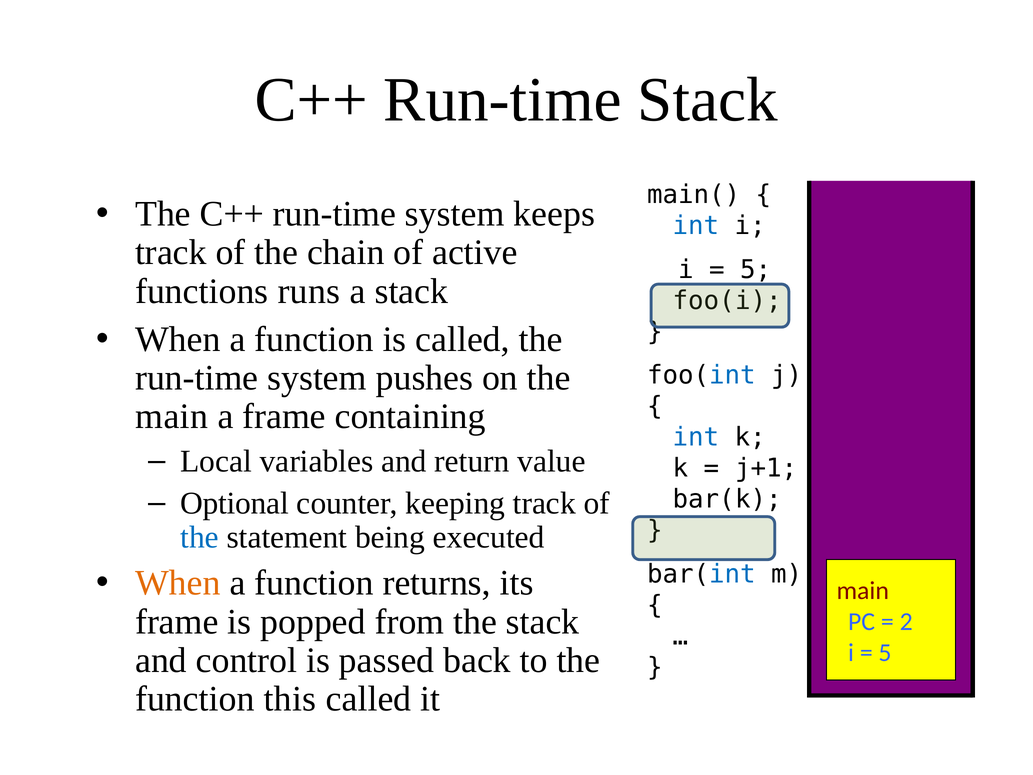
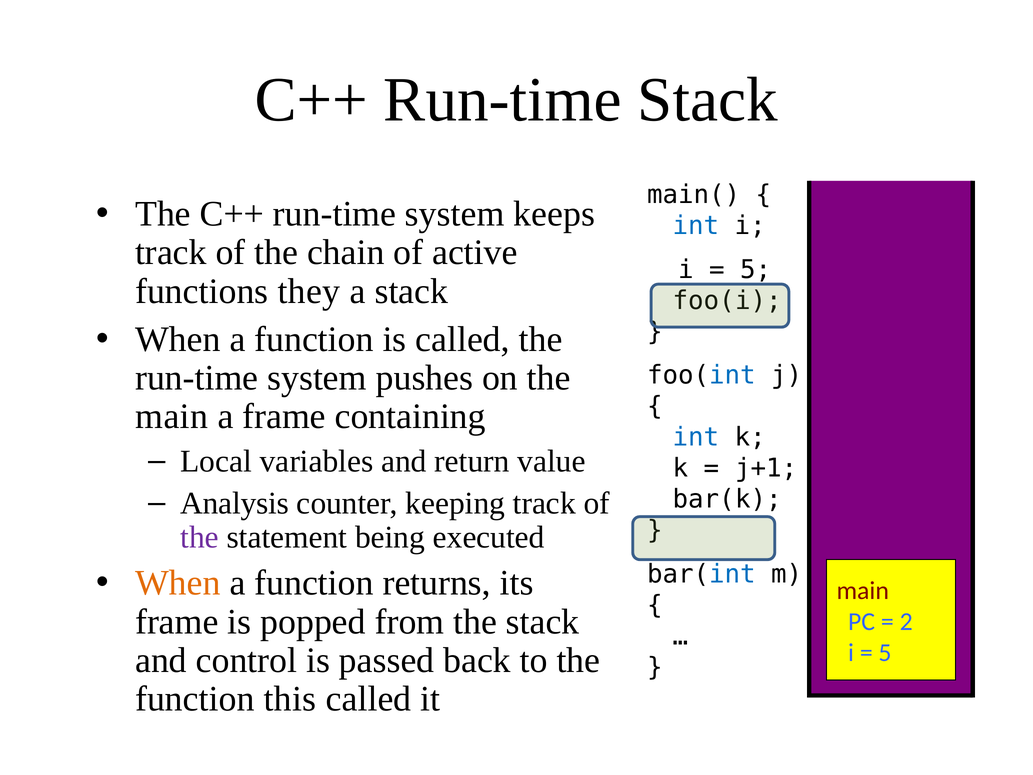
runs: runs -> they
Optional: Optional -> Analysis
the at (200, 537) colour: blue -> purple
